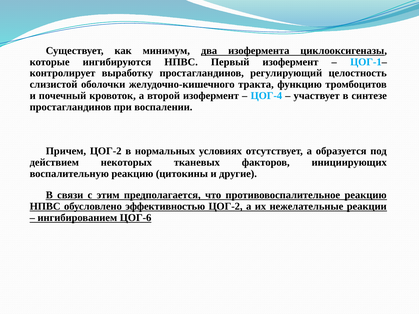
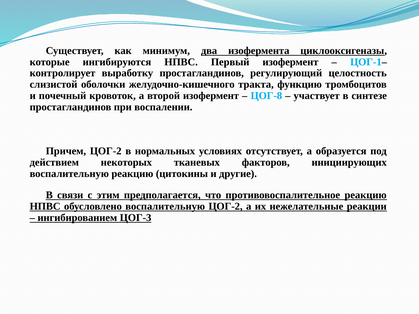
ЦОГ-4: ЦОГ-4 -> ЦОГ-8
обусловлено эффективностью: эффективностью -> воспалительную
ЦОГ-6: ЦОГ-6 -> ЦОГ-3
